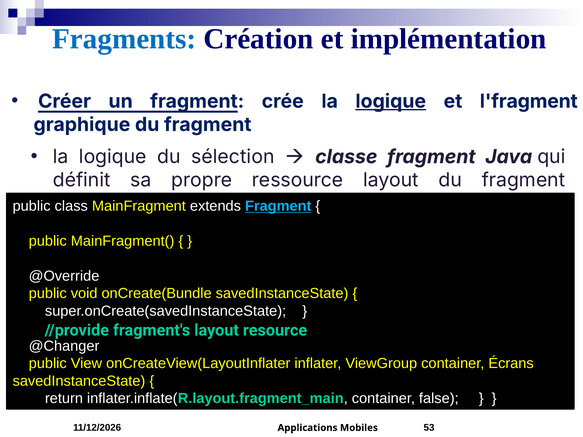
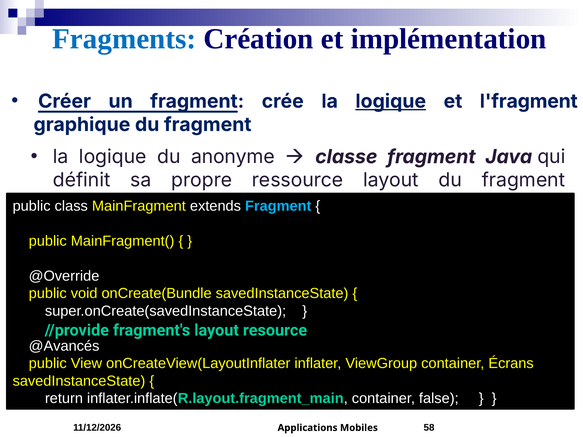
sélection: sélection -> anonyme
Fragment at (278, 206) underline: present -> none
@Changer: @Changer -> @Avancés
53: 53 -> 58
